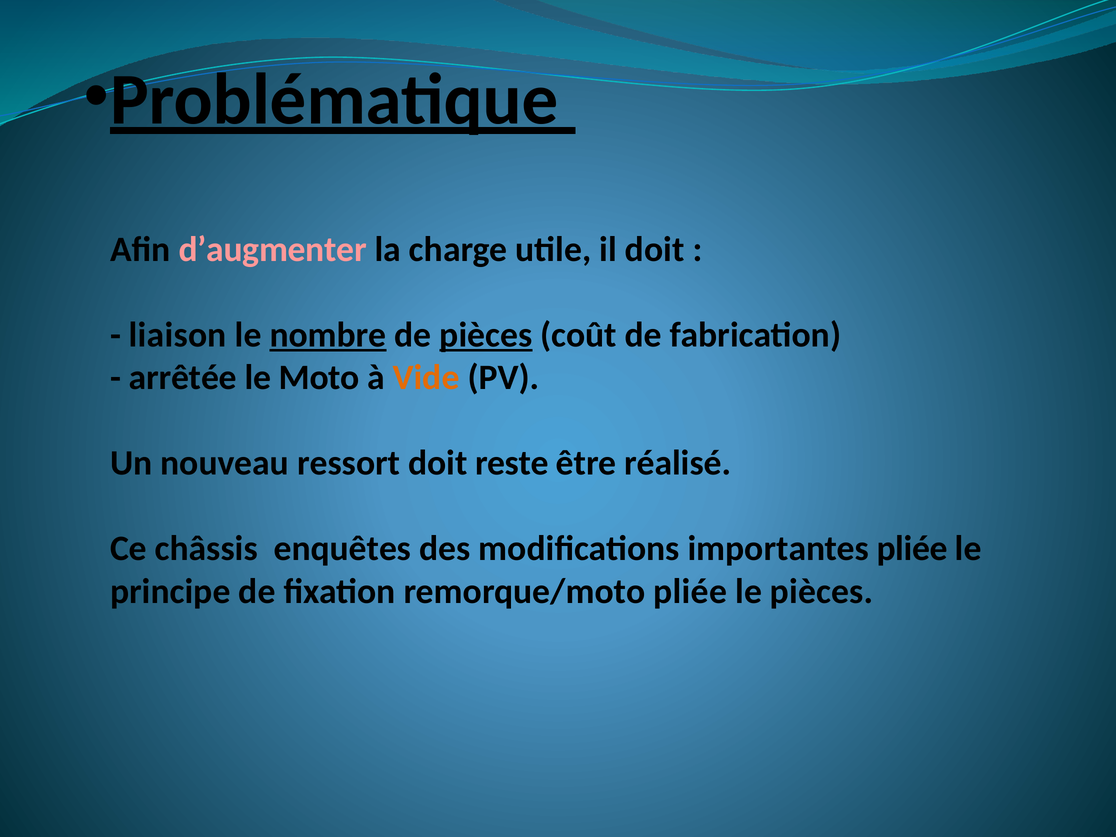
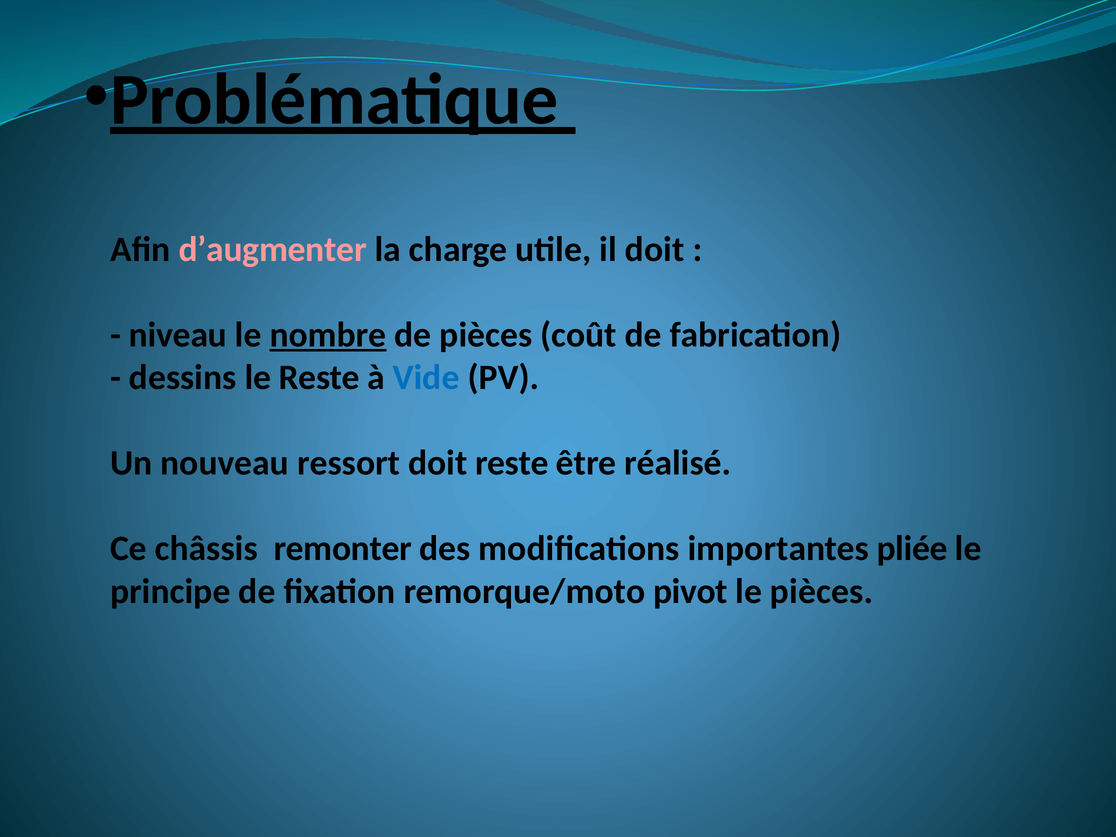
liaison: liaison -> niveau
pièces at (486, 335) underline: present -> none
arrêtée: arrêtée -> dessins
le Moto: Moto -> Reste
Vide colour: orange -> blue
enquêtes: enquêtes -> remonter
remorque/moto pliée: pliée -> pivot
